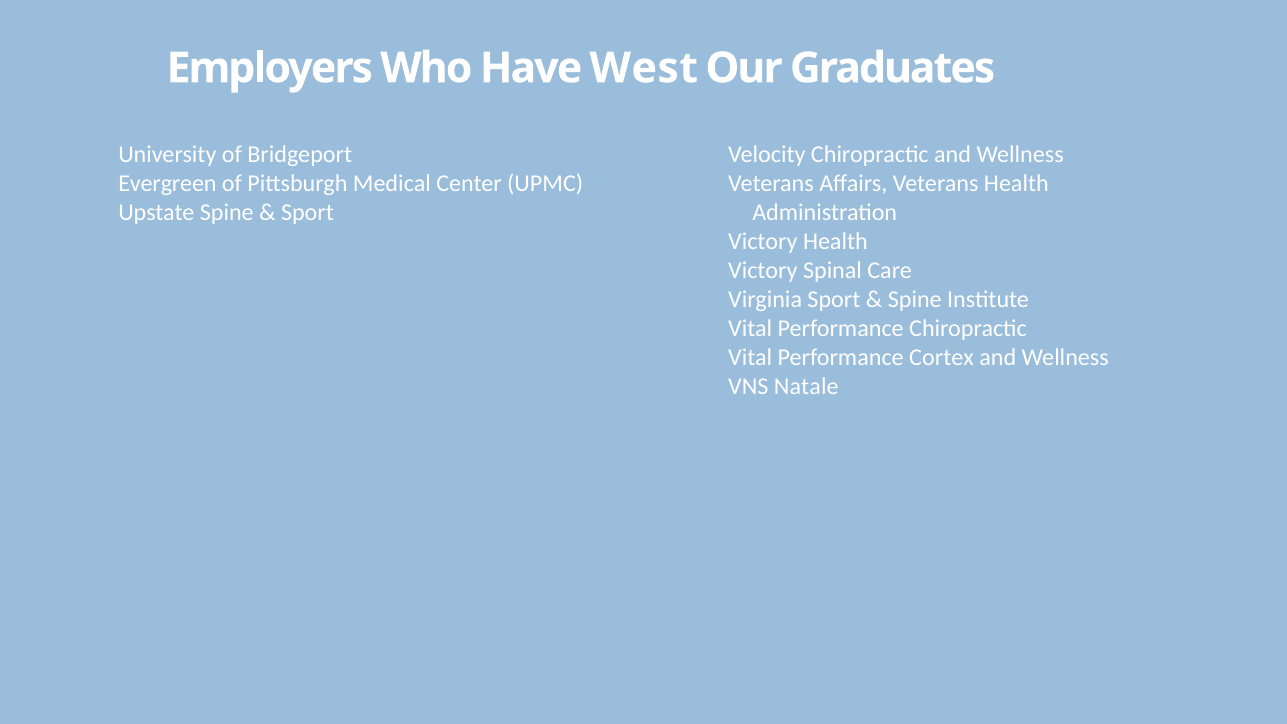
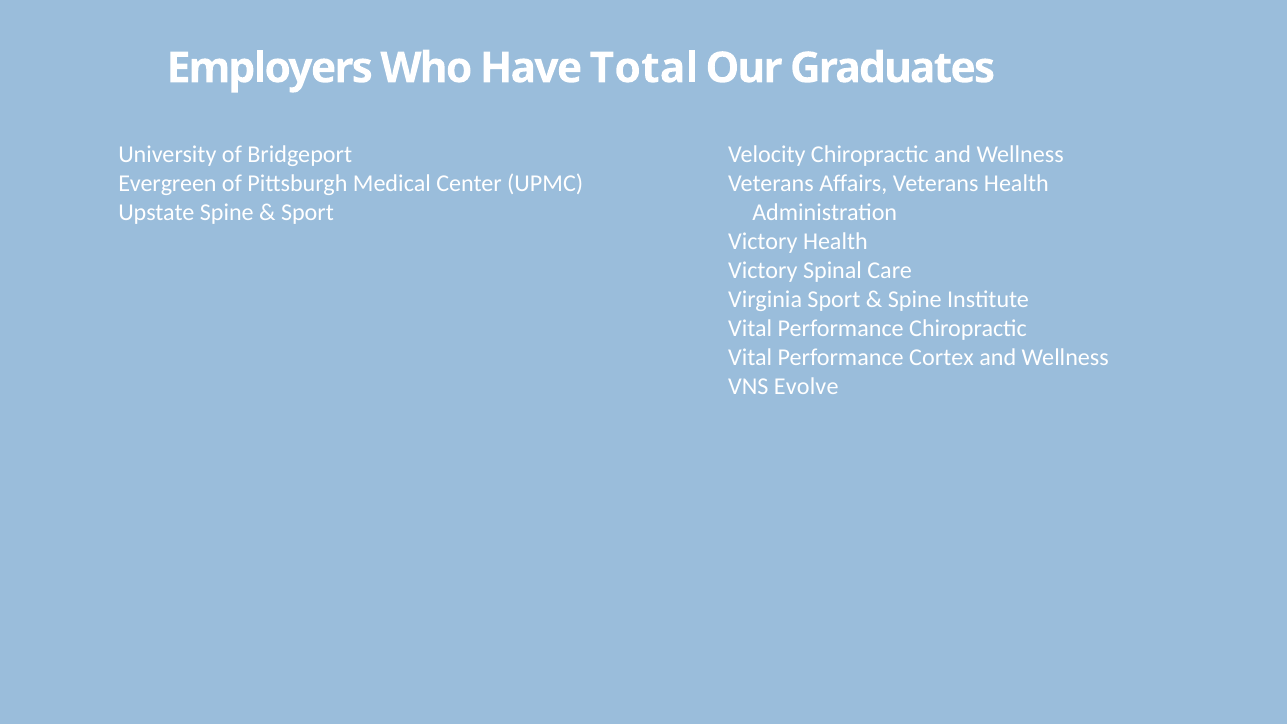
West: West -> Total
Natale: Natale -> Evolve
